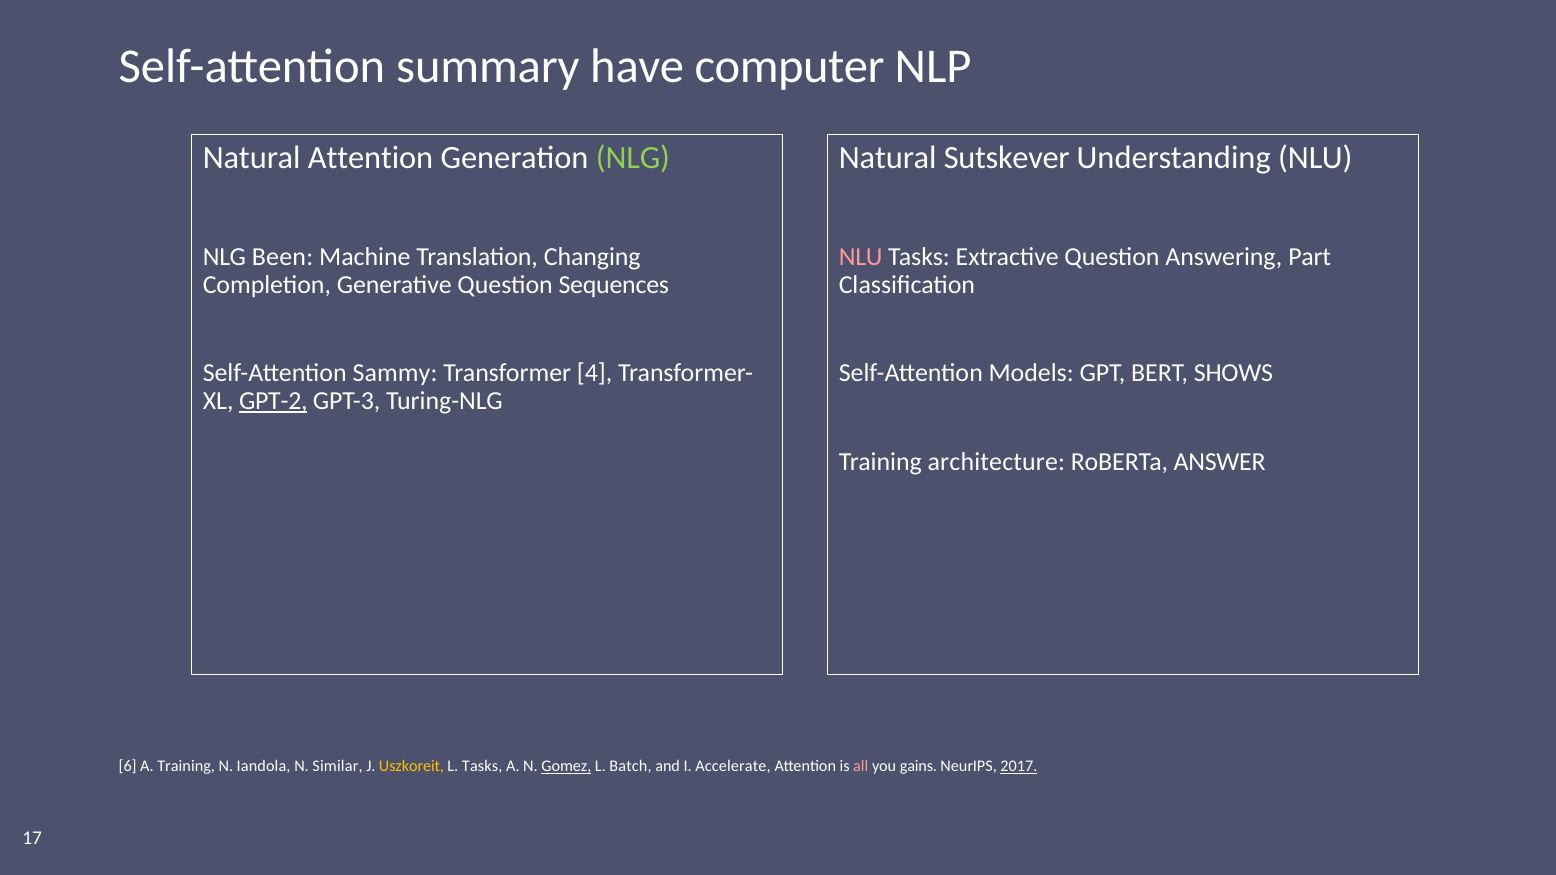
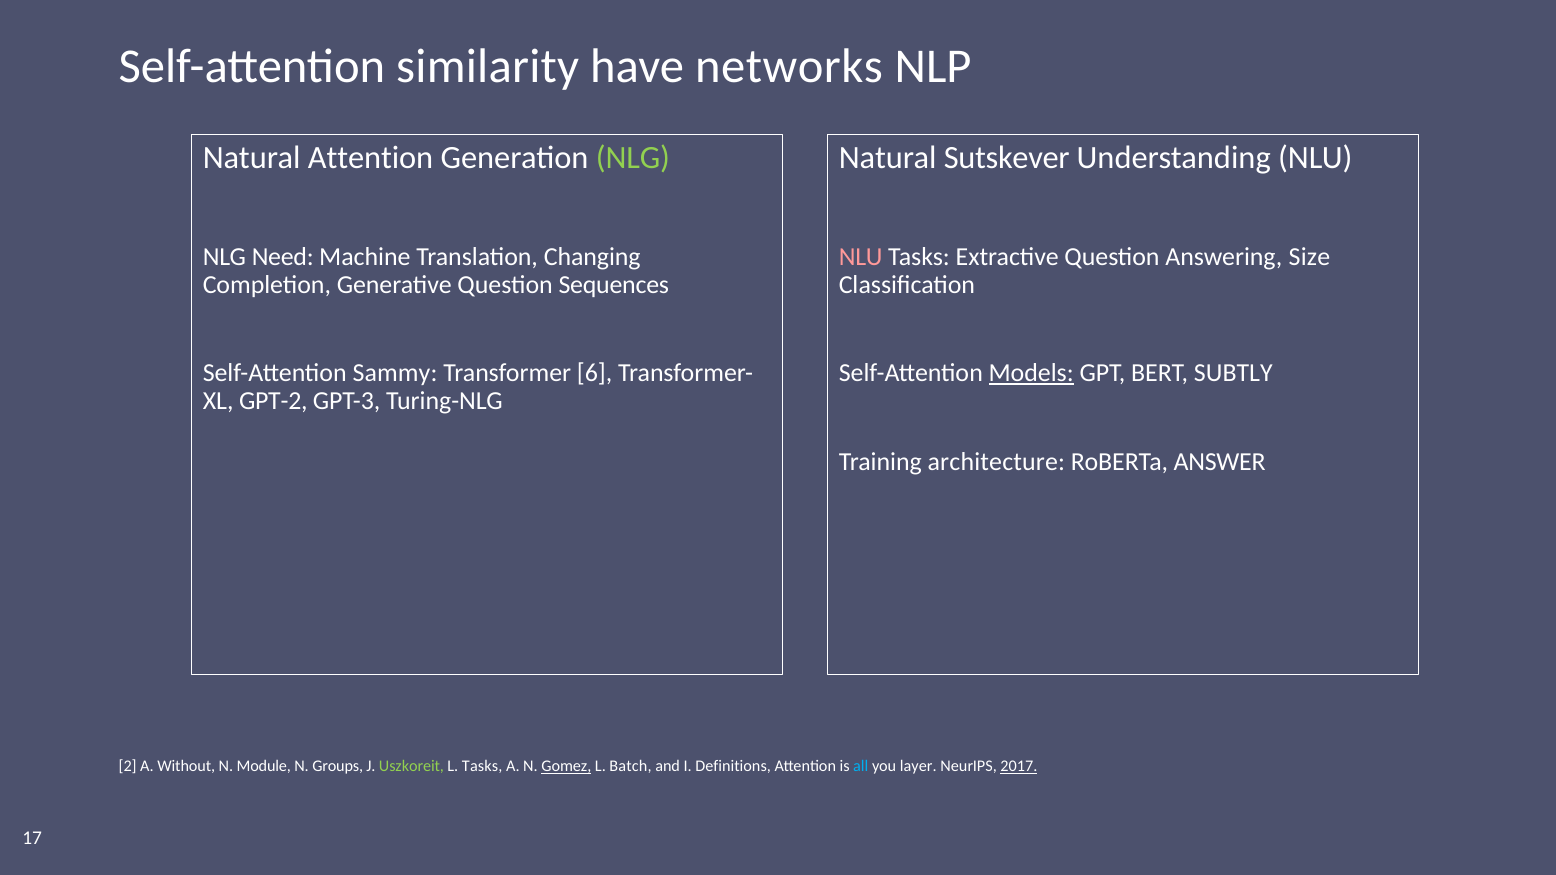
summary: summary -> similarity
computer: computer -> networks
Been: Been -> Need
Part: Part -> Size
4: 4 -> 6
Models underline: none -> present
SHOWS: SHOWS -> SUBTLY
GPT-2 underline: present -> none
6: 6 -> 2
A Training: Training -> Without
Iandola: Iandola -> Module
Similar: Similar -> Groups
Uszkoreit colour: yellow -> light green
Accelerate: Accelerate -> Definitions
all colour: pink -> light blue
gains: gains -> layer
